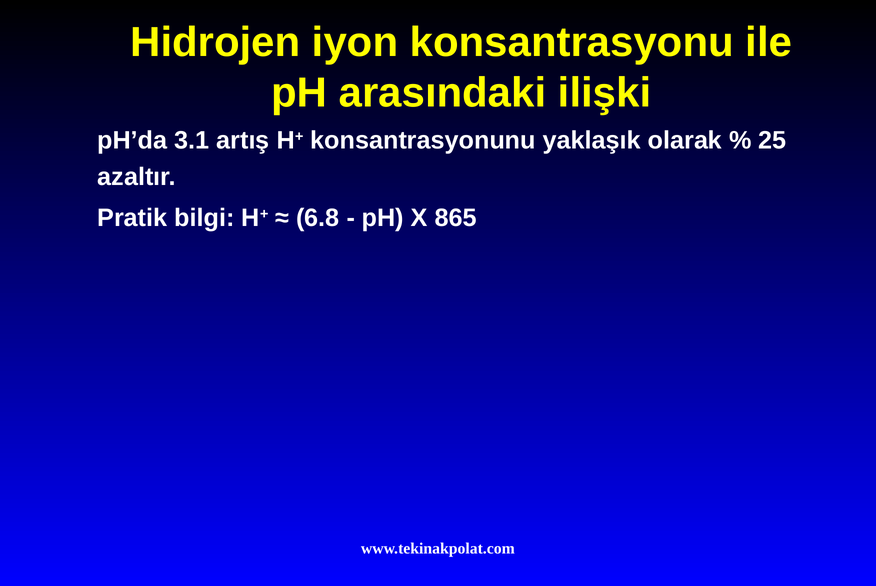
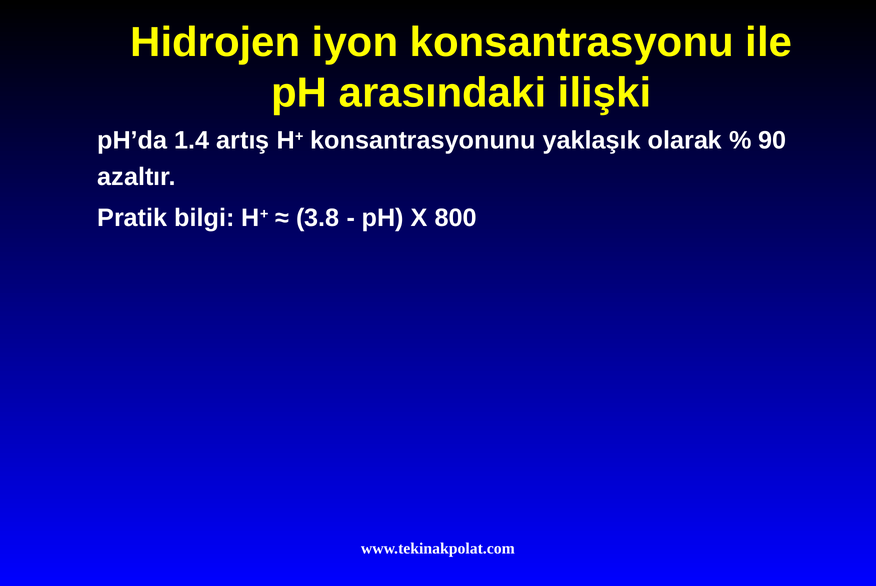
3.1: 3.1 -> 1.4
25: 25 -> 90
6.8: 6.8 -> 3.8
865: 865 -> 800
